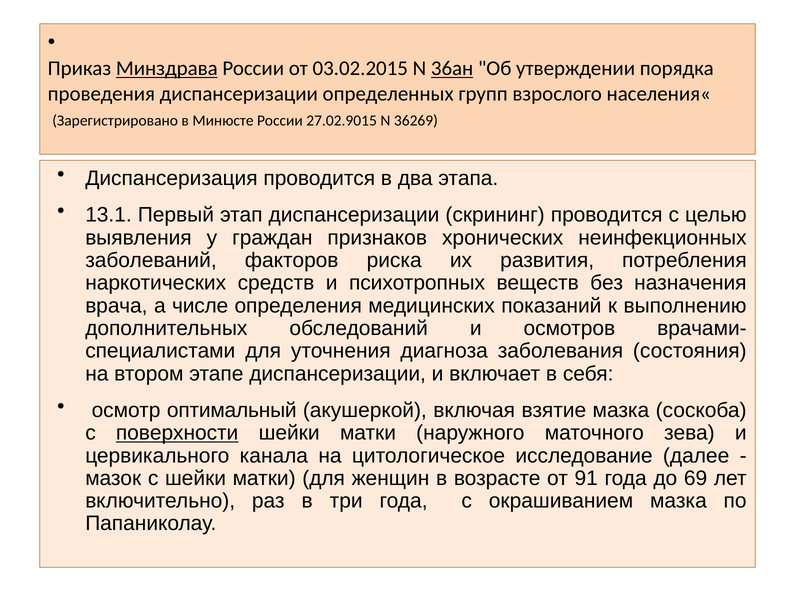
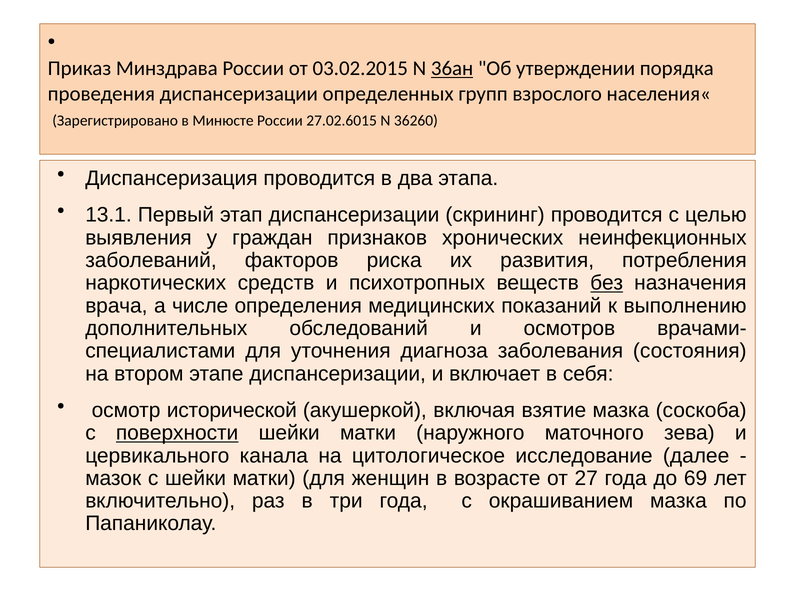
Минздрава underline: present -> none
27.02.9015: 27.02.9015 -> 27.02.6015
36269: 36269 -> 36260
без underline: none -> present
оптимальный: оптимальный -> исторической
91: 91 -> 27
